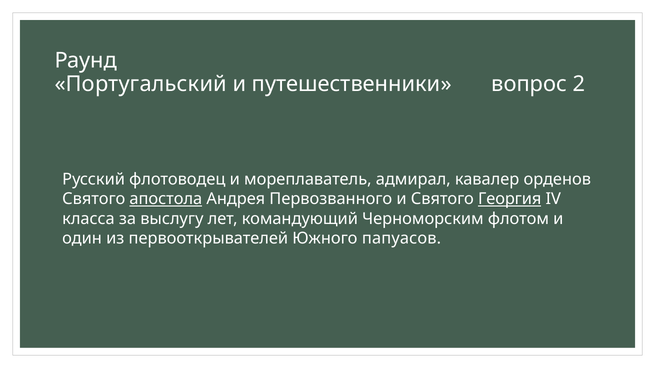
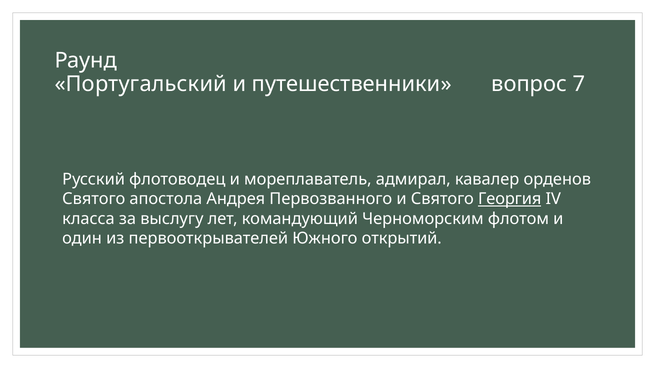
2: 2 -> 7
апостола underline: present -> none
папуасов: папуасов -> открытий
